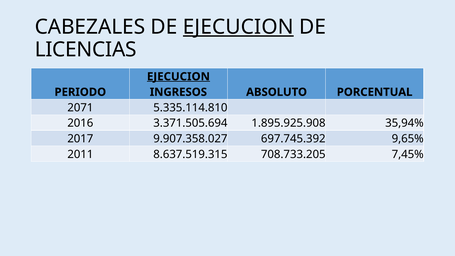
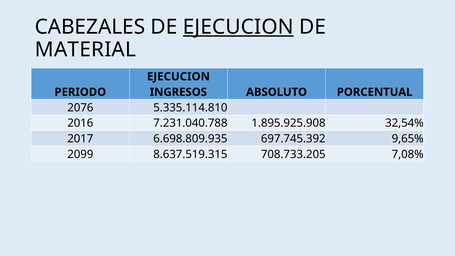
LICENCIAS: LICENCIAS -> MATERIAL
EJECUCION at (178, 77) underline: present -> none
2071: 2071 -> 2076
3.371.505.694: 3.371.505.694 -> 7.231.040.788
35,94%: 35,94% -> 32,54%
9.907.358.027: 9.907.358.027 -> 6.698.809.935
2011: 2011 -> 2099
7,45%: 7,45% -> 7,08%
